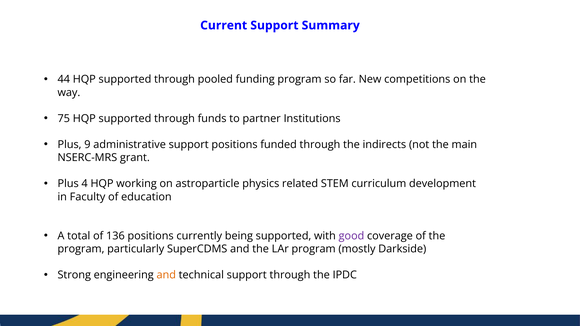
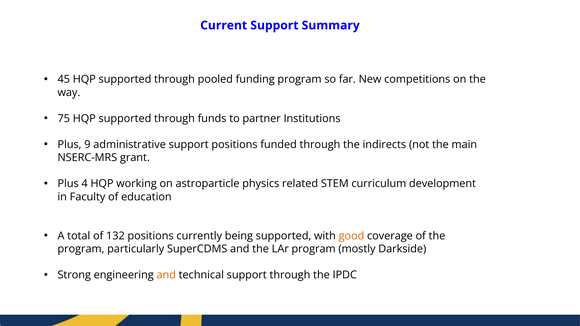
44: 44 -> 45
136: 136 -> 132
good colour: purple -> orange
